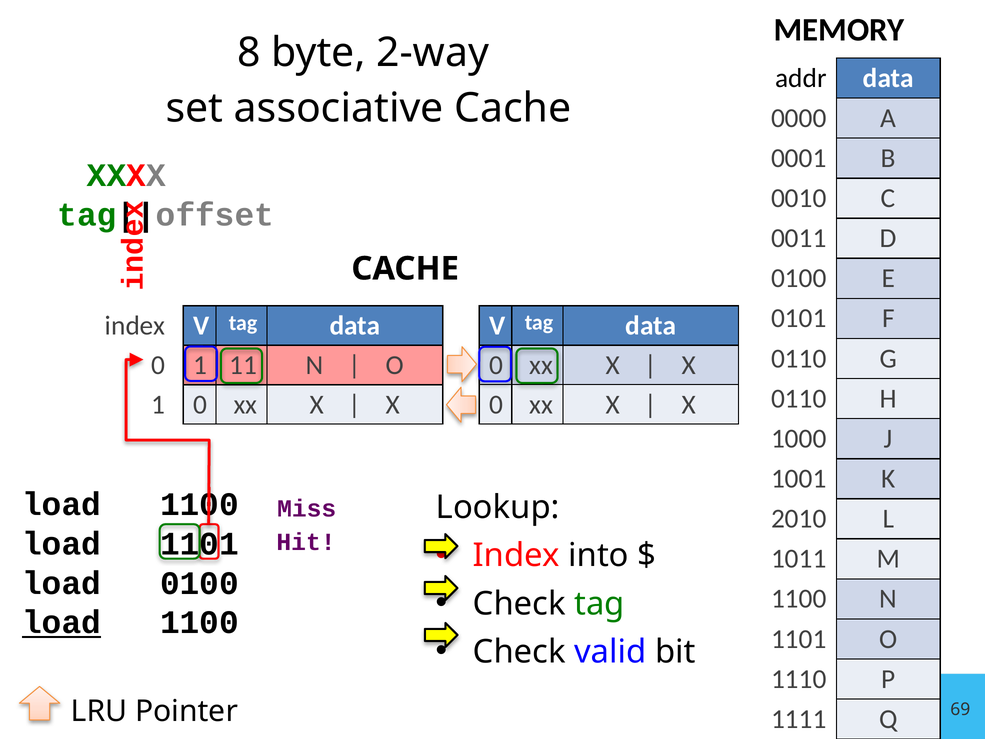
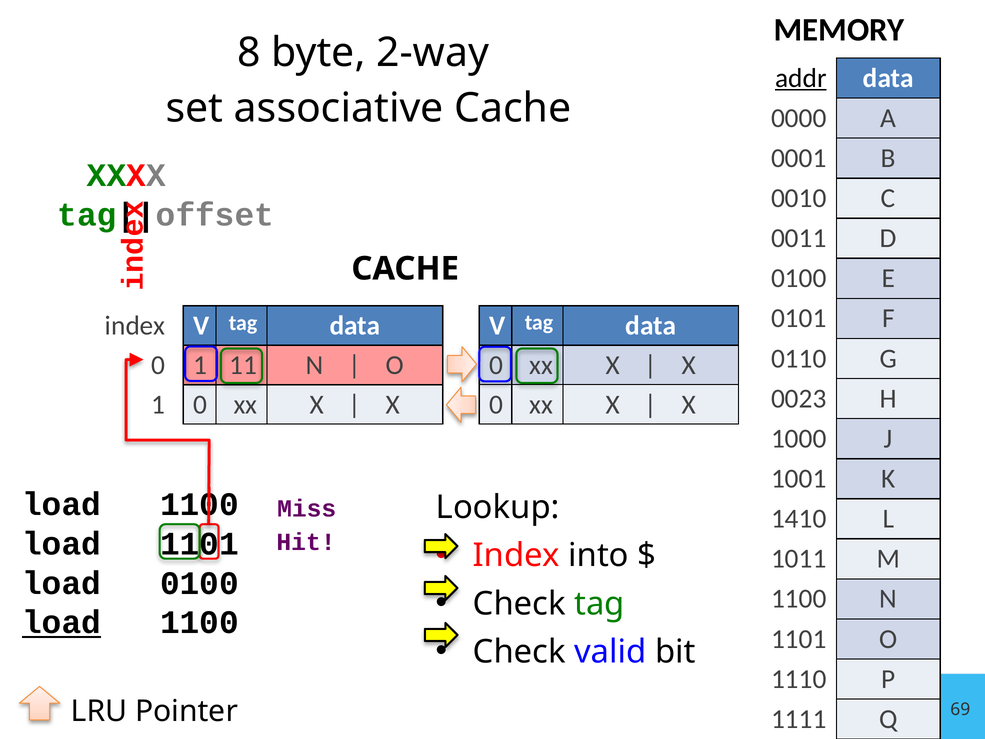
addr underline: none -> present
0110 at (799, 398): 0110 -> 0023
2010: 2010 -> 1410
